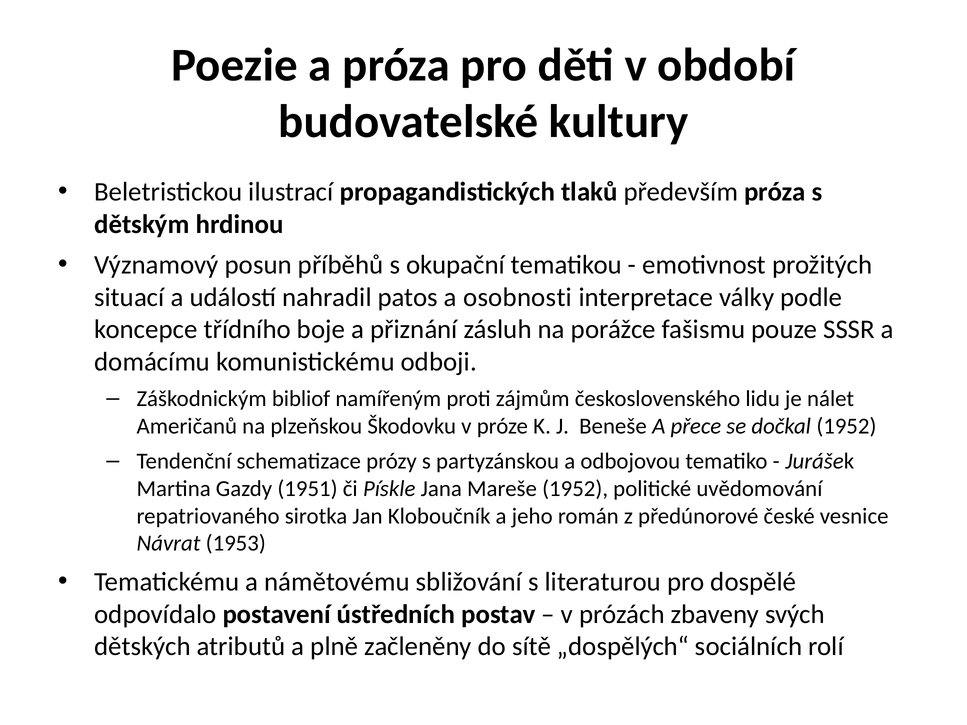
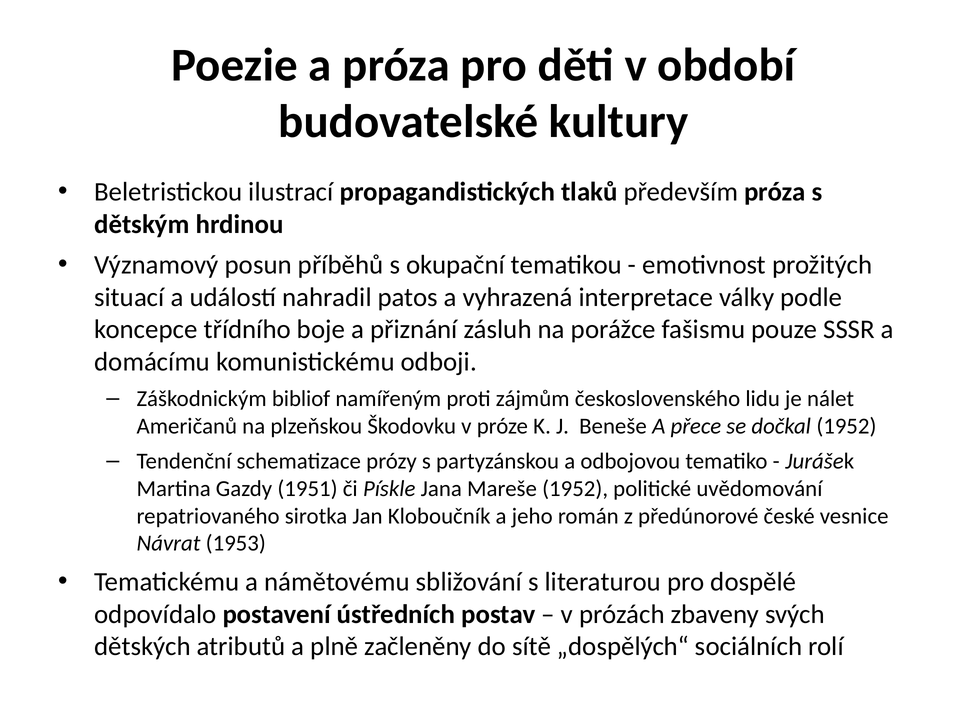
osobnosti: osobnosti -> vyhrazená
